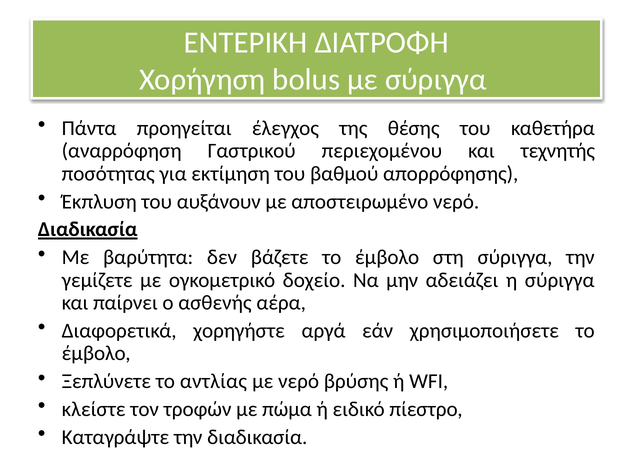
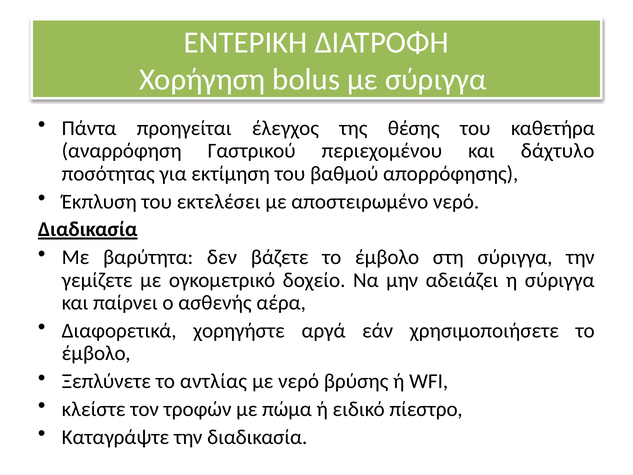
τεχνητής: τεχνητής -> δάχτυλο
αυξάνουν: αυξάνουν -> εκτελέσει
